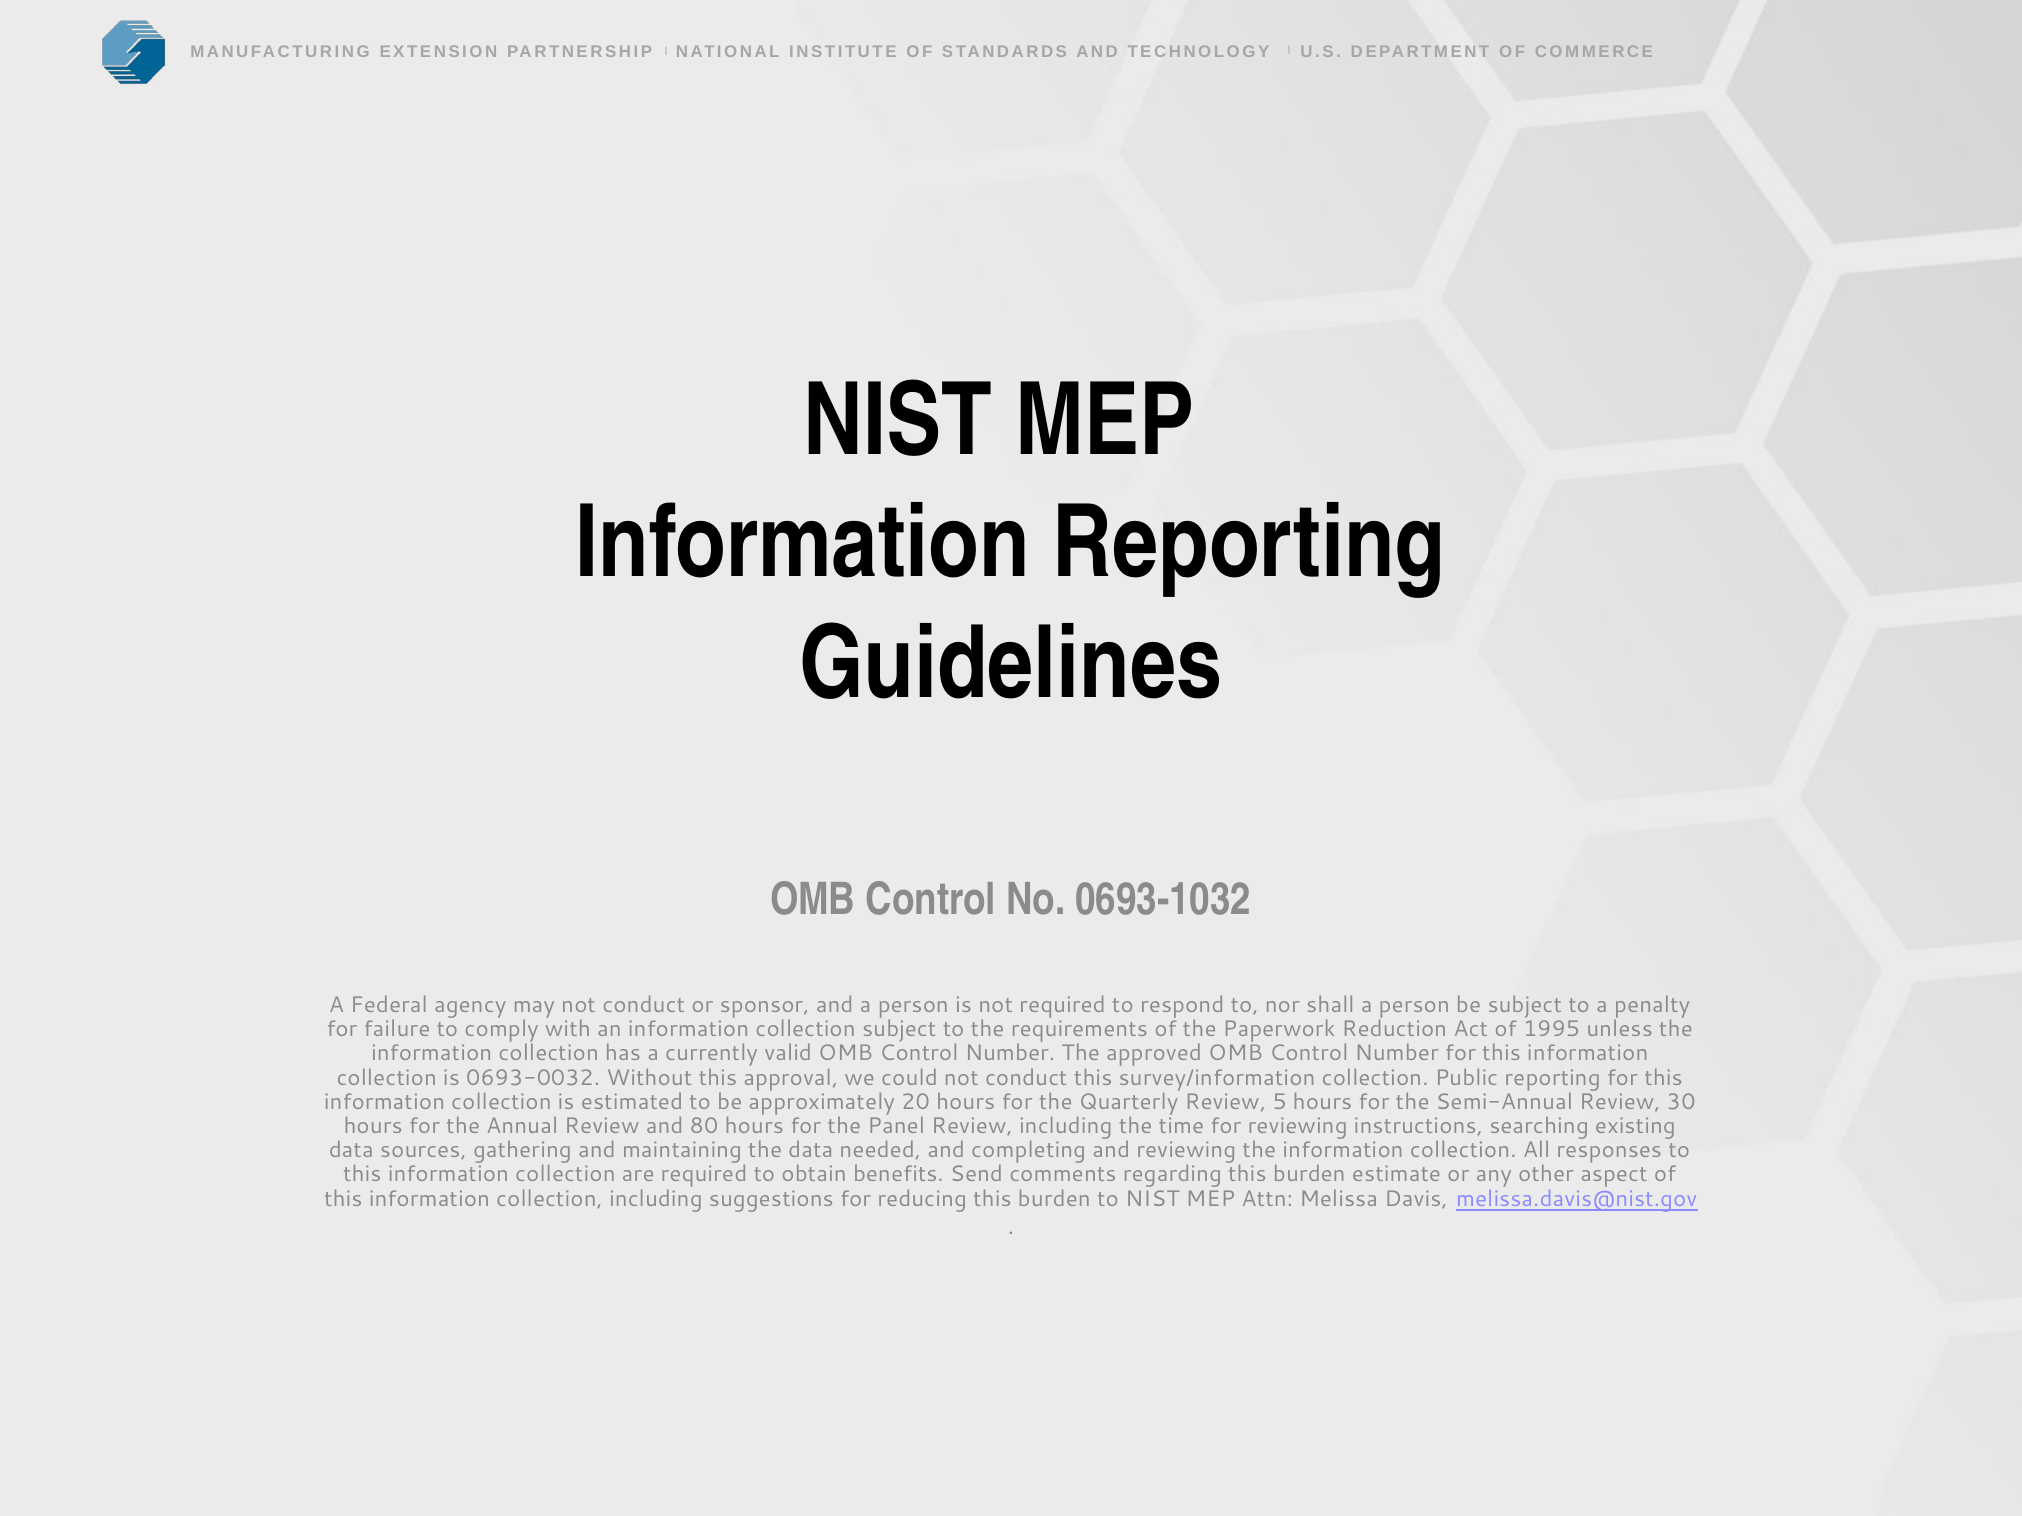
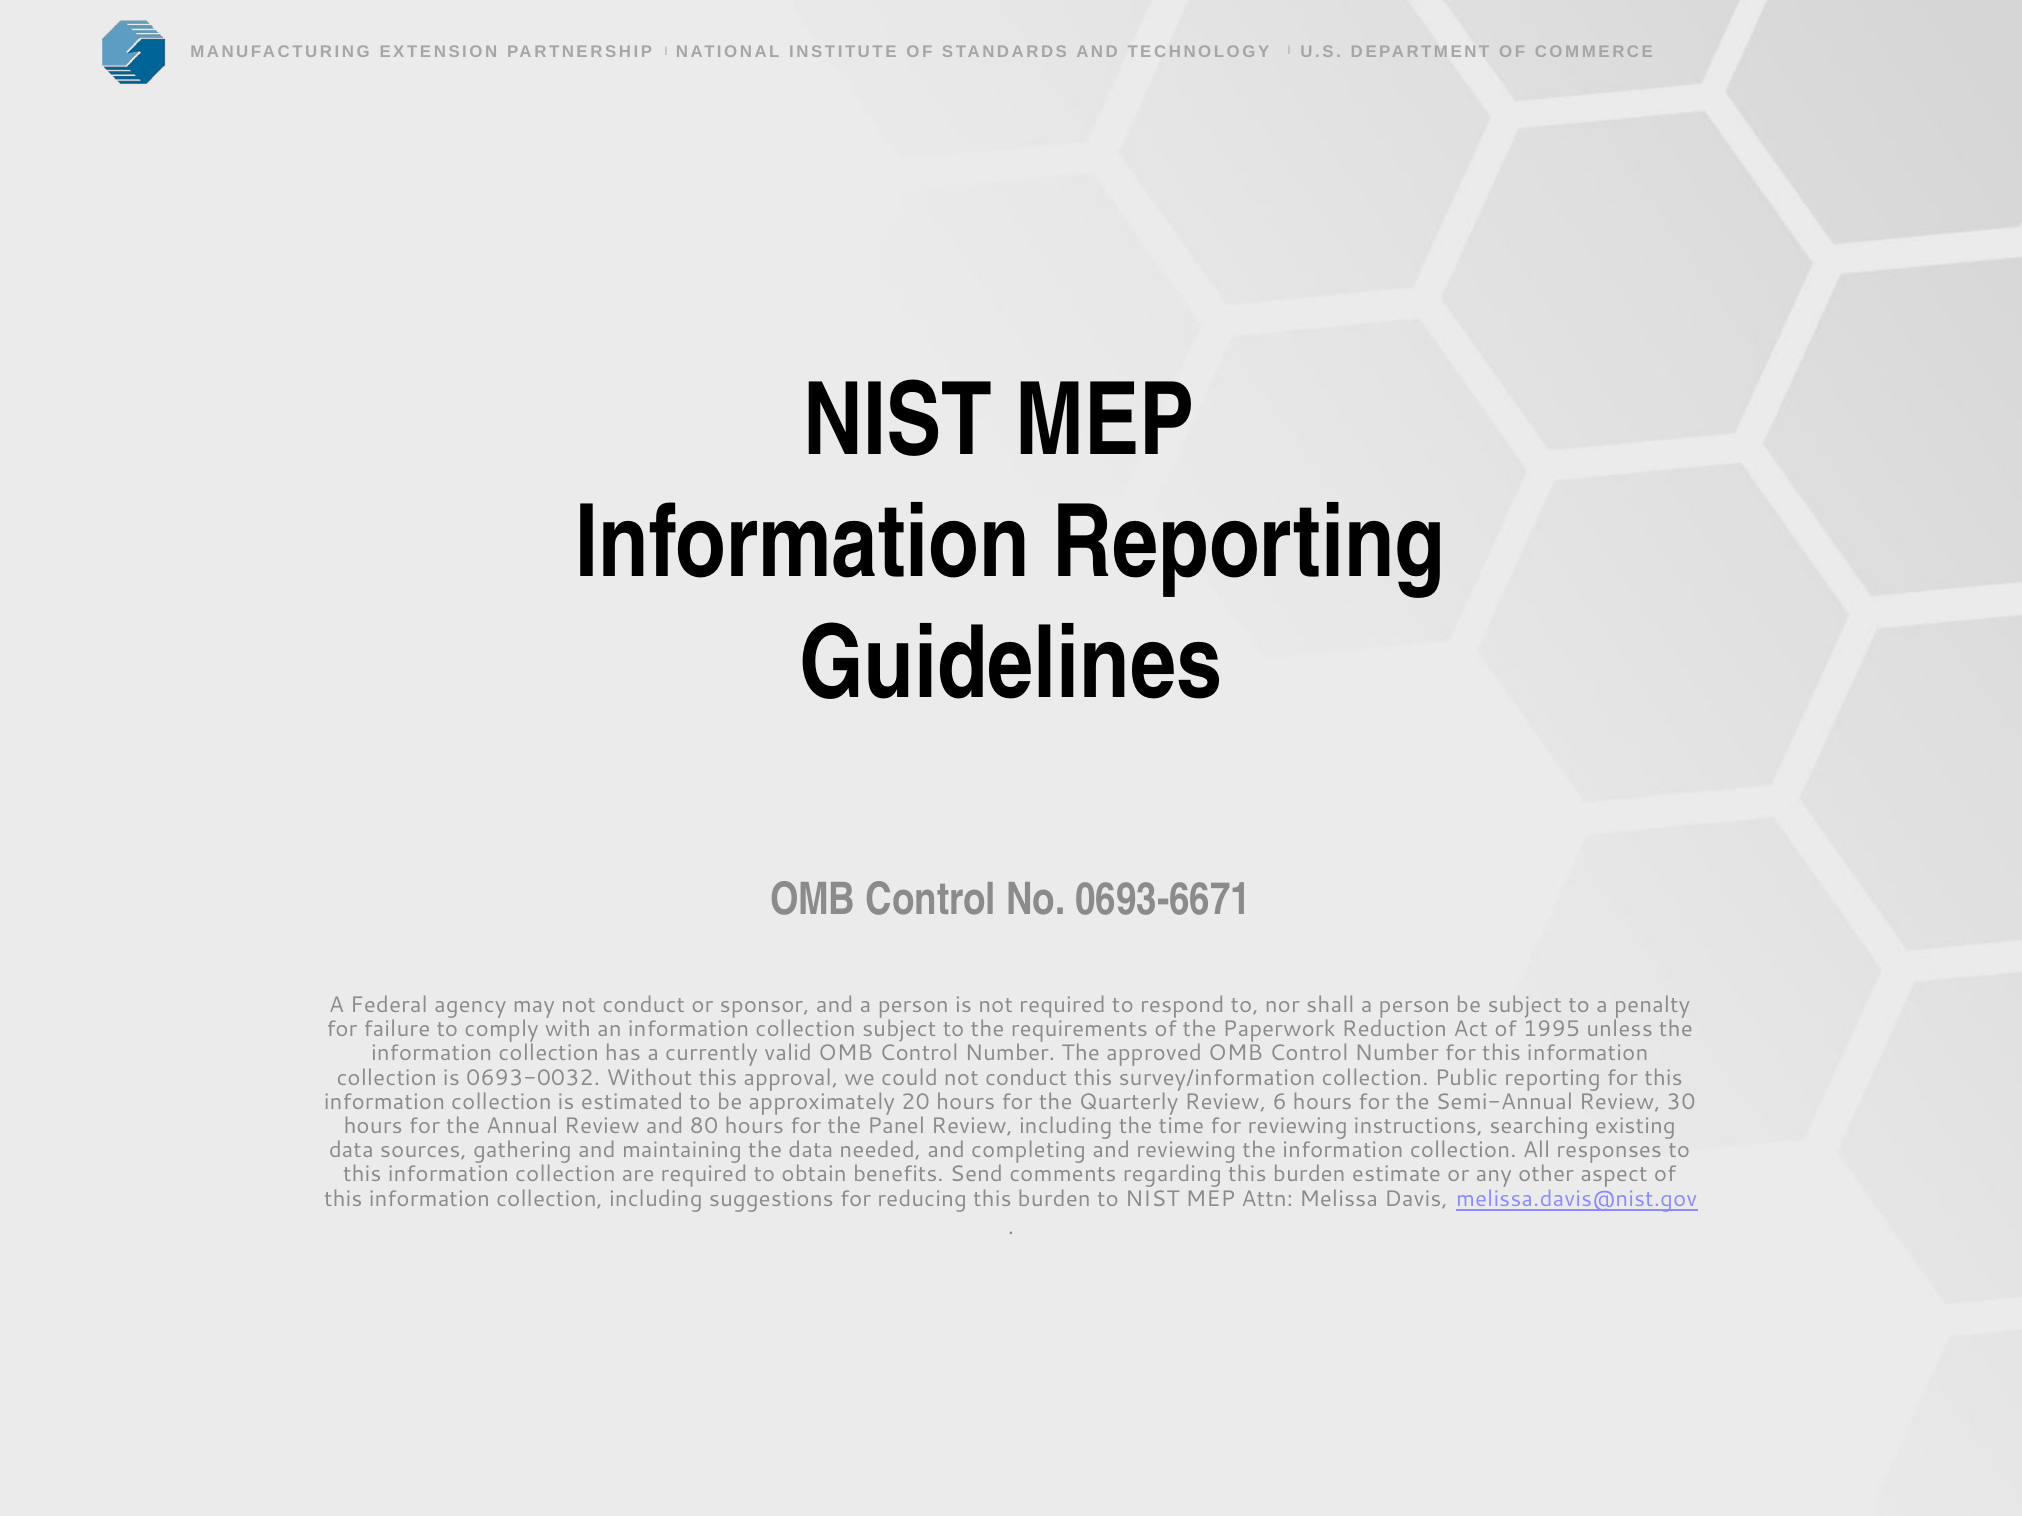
0693-1032: 0693-1032 -> 0693-6671
5: 5 -> 6
